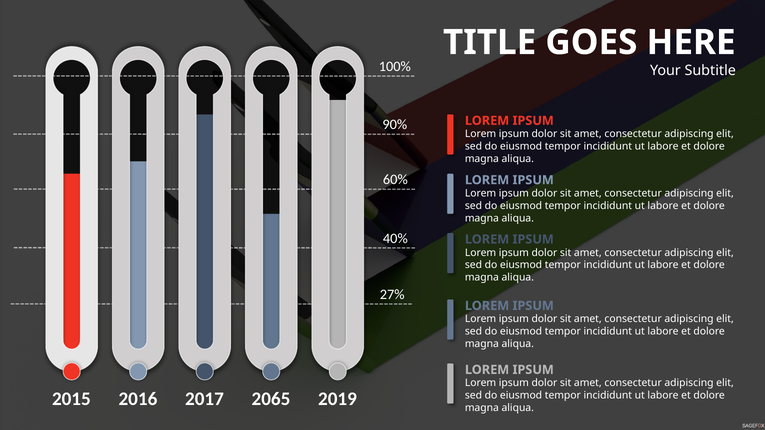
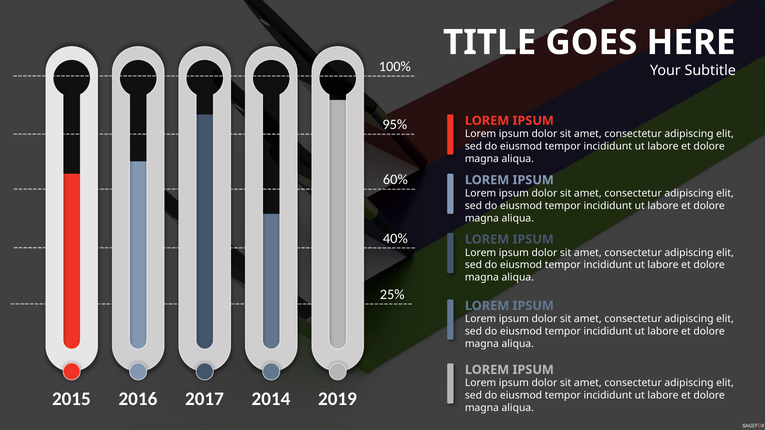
90%: 90% -> 95%
27%: 27% -> 25%
2065: 2065 -> 2014
